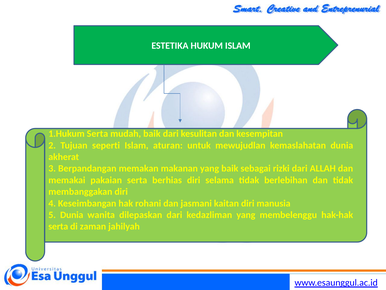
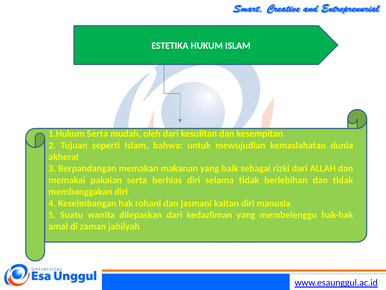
mudah baik: baik -> oleh
aturan: aturan -> bahwa
5 Dunia: Dunia -> Suatu
serta at (58, 226): serta -> amal
